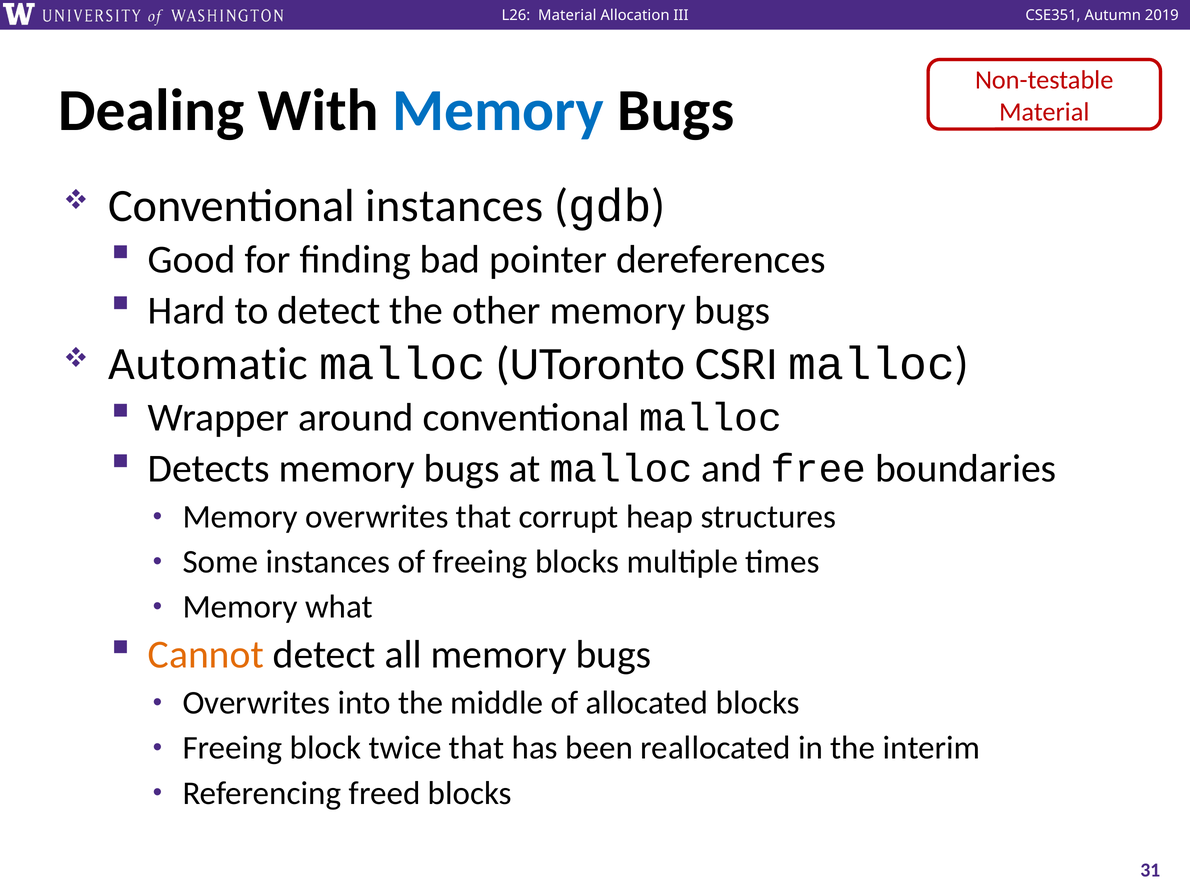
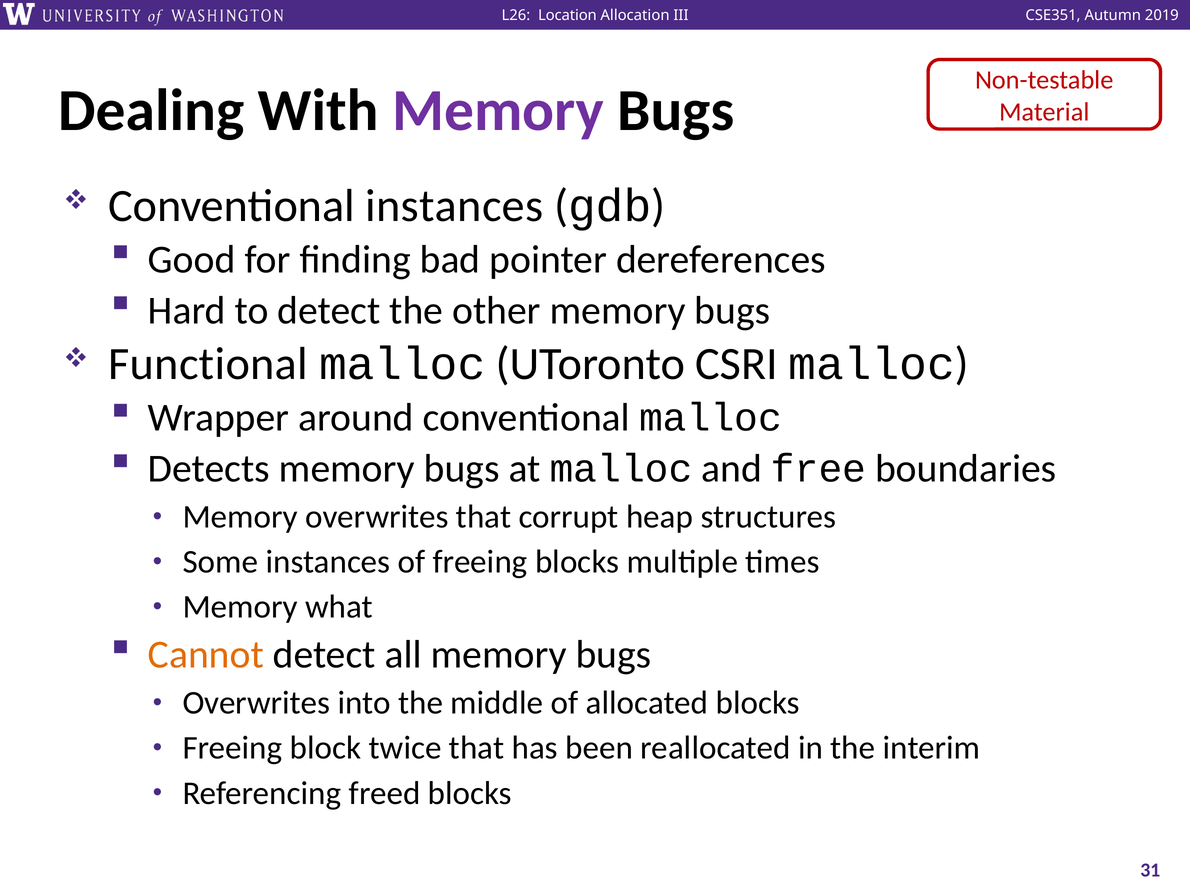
Material at (567, 16): Material -> Location
Memory at (498, 110) colour: blue -> purple
Automatic: Automatic -> Functional
